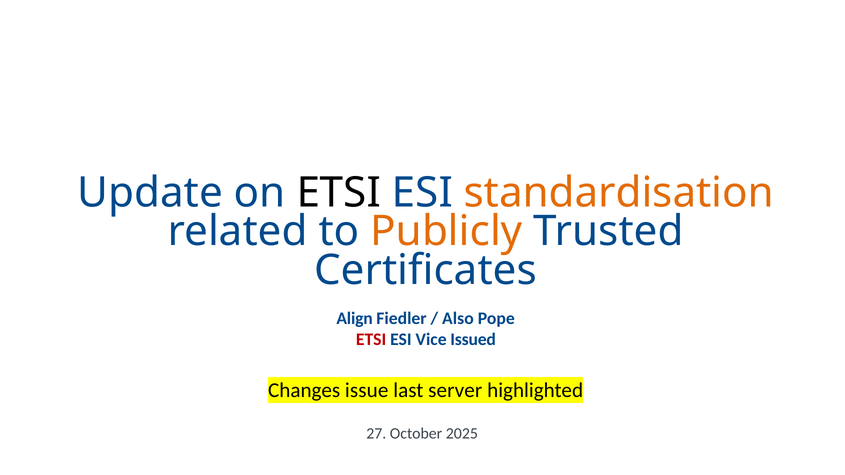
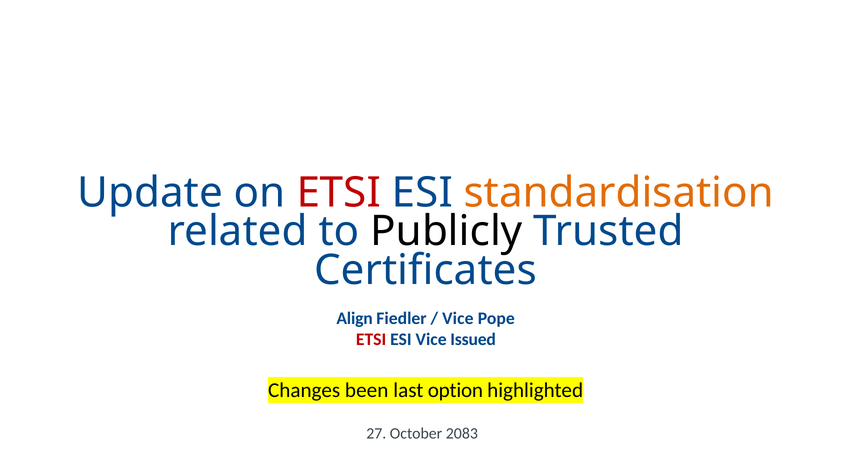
ETSI at (339, 193) colour: black -> red
Publicly colour: orange -> black
Also at (458, 319): Also -> Vice
issue: issue -> been
server: server -> option
2025: 2025 -> 2083
